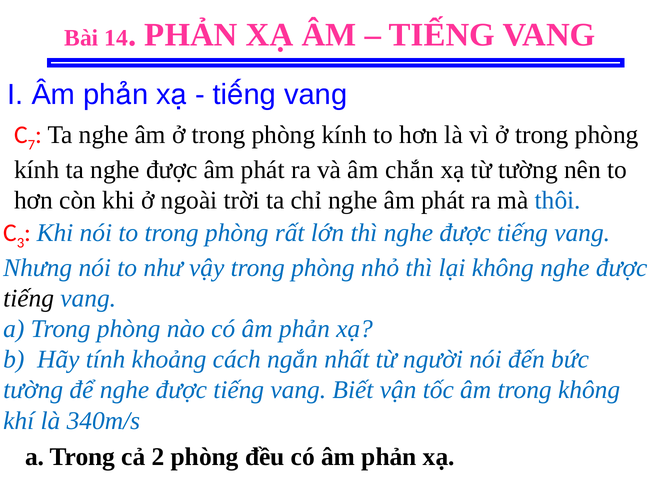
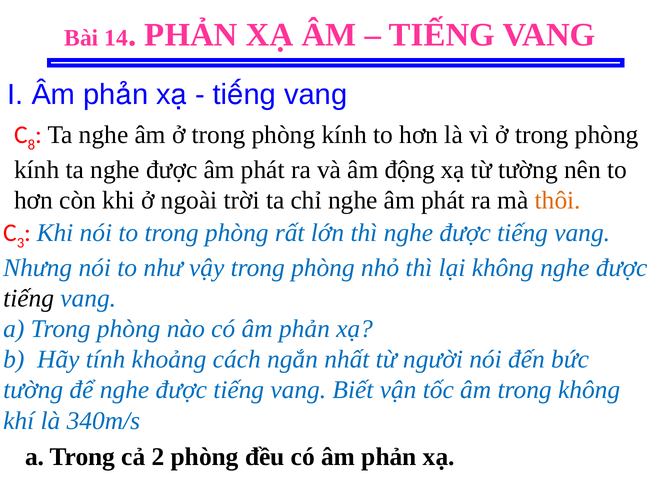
7: 7 -> 8
chắn: chắn -> động
thôi colour: blue -> orange
